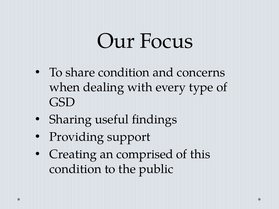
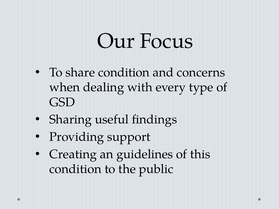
comprised: comprised -> guidelines
